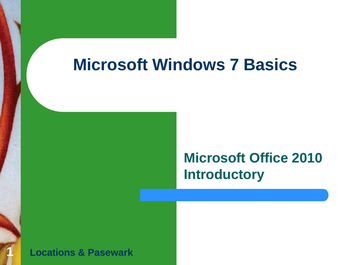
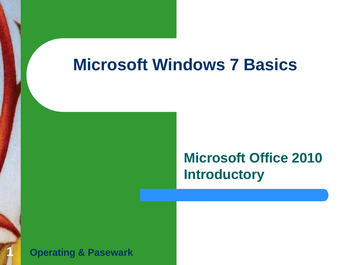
Locations: Locations -> Operating
